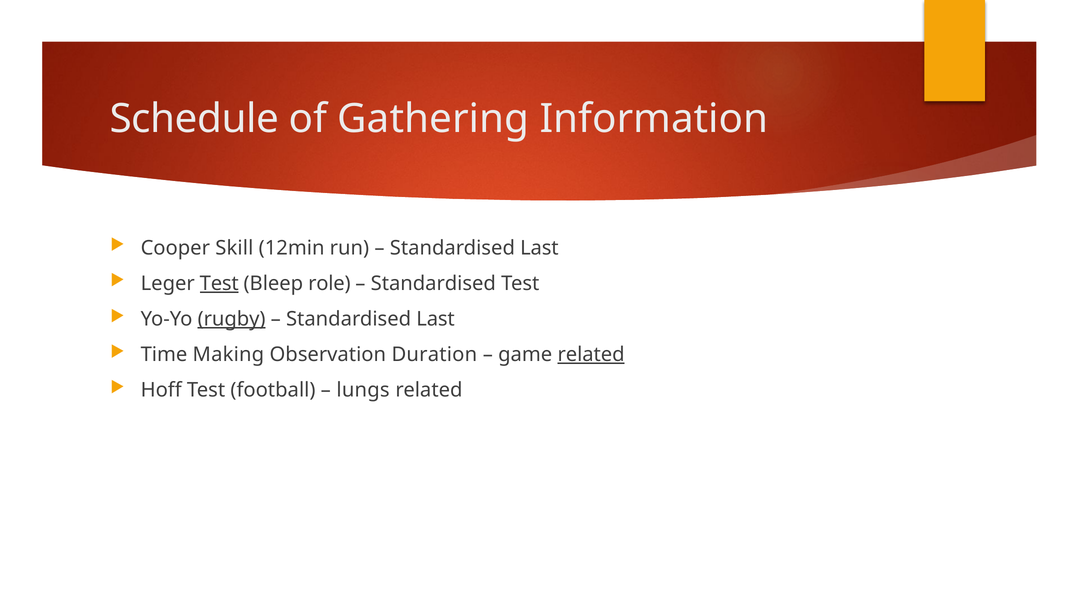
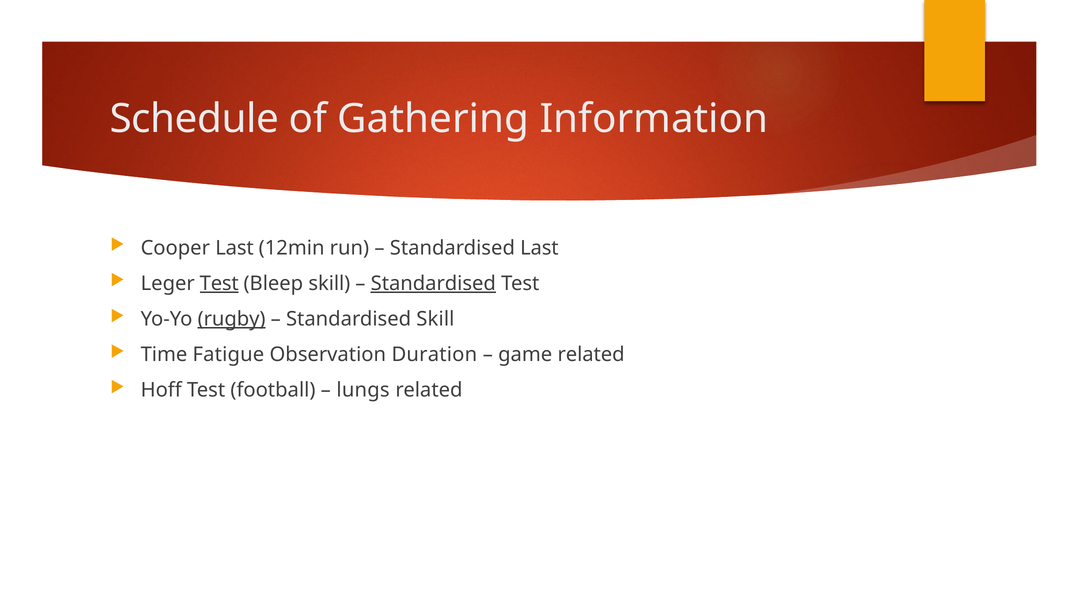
Cooper Skill: Skill -> Last
Bleep role: role -> skill
Standardised at (433, 284) underline: none -> present
Last at (436, 319): Last -> Skill
Making: Making -> Fatigue
related at (591, 355) underline: present -> none
